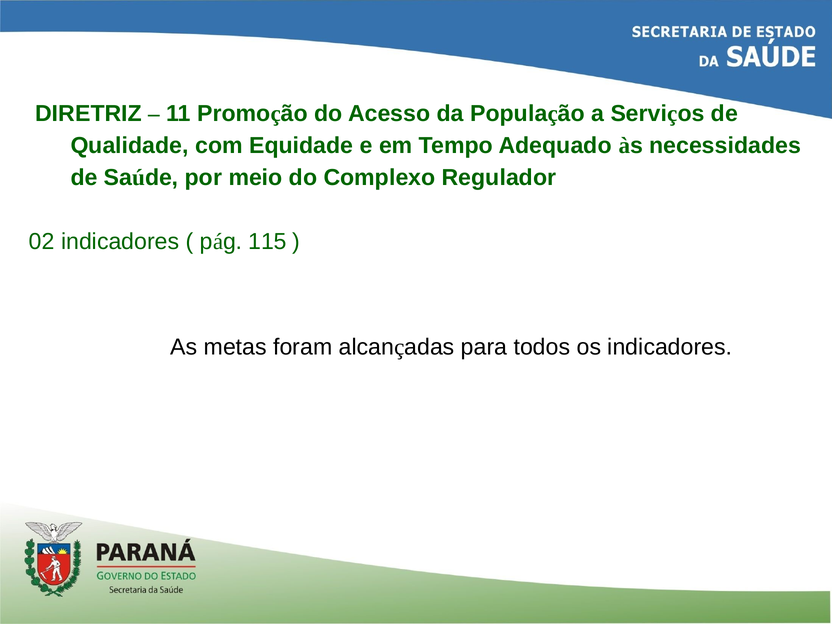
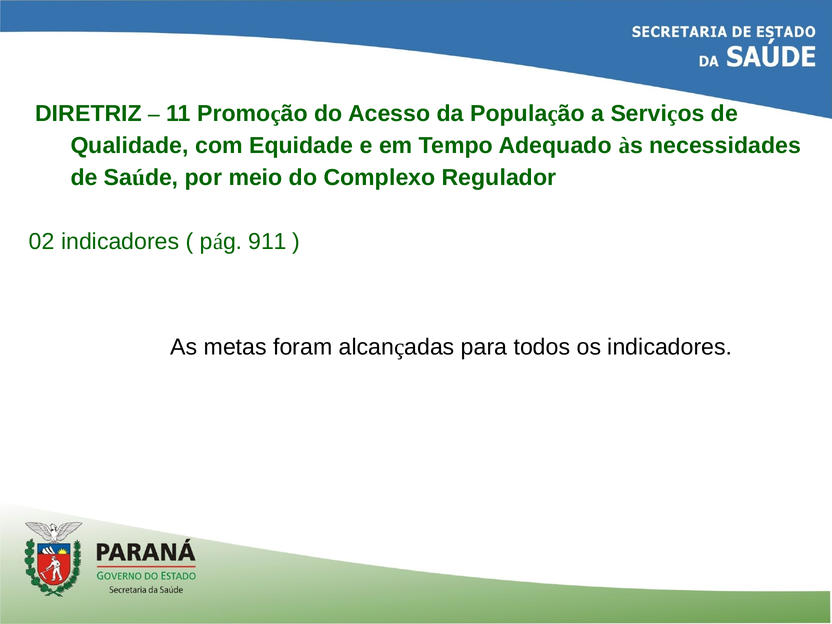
115: 115 -> 911
